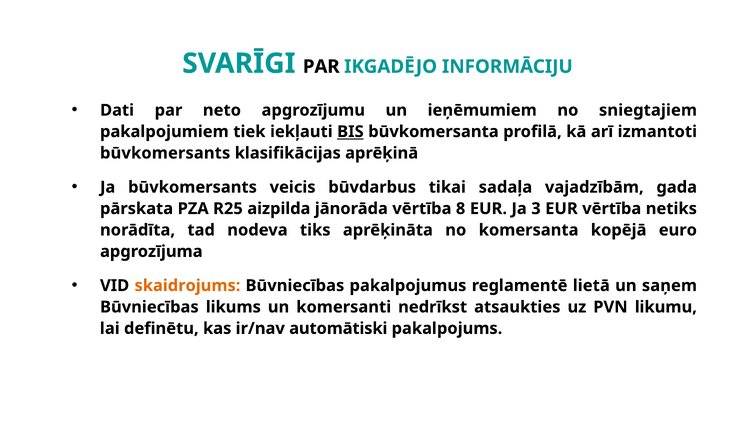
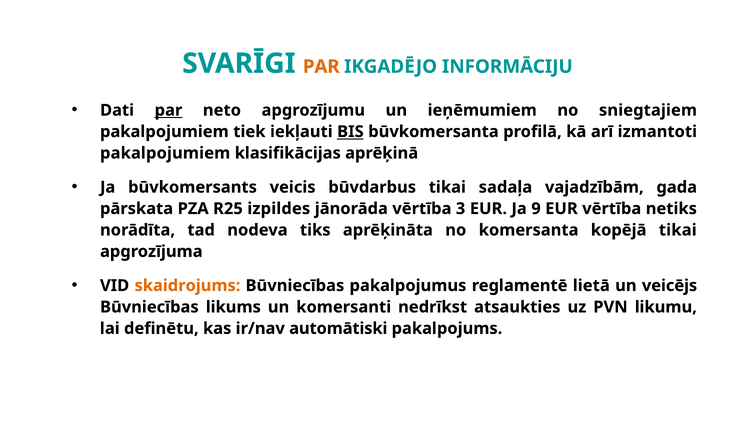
PAR at (321, 67) colour: black -> orange
par at (168, 110) underline: none -> present
būvkomersants at (165, 153): būvkomersants -> pakalpojumiem
aizpilda: aizpilda -> izpildes
8: 8 -> 3
3: 3 -> 9
kopējā euro: euro -> tikai
saņem: saņem -> veicējs
